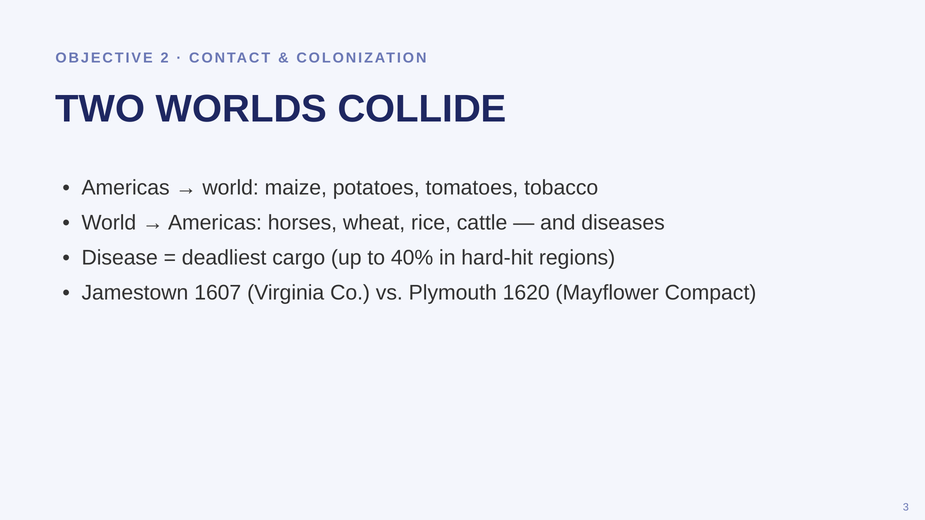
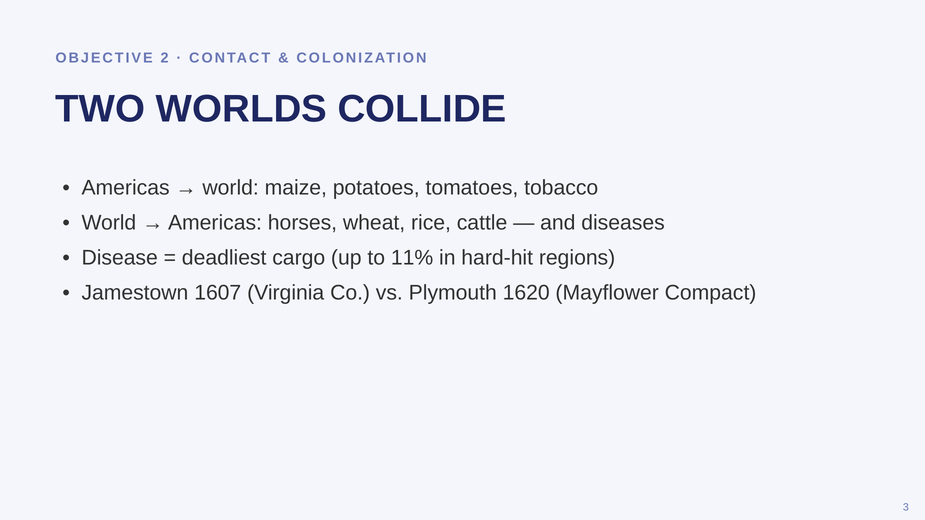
40%: 40% -> 11%
